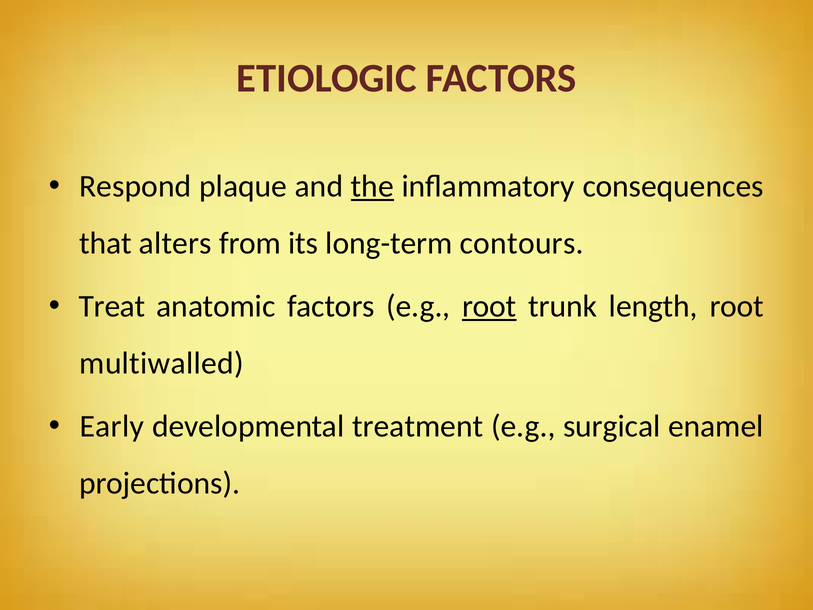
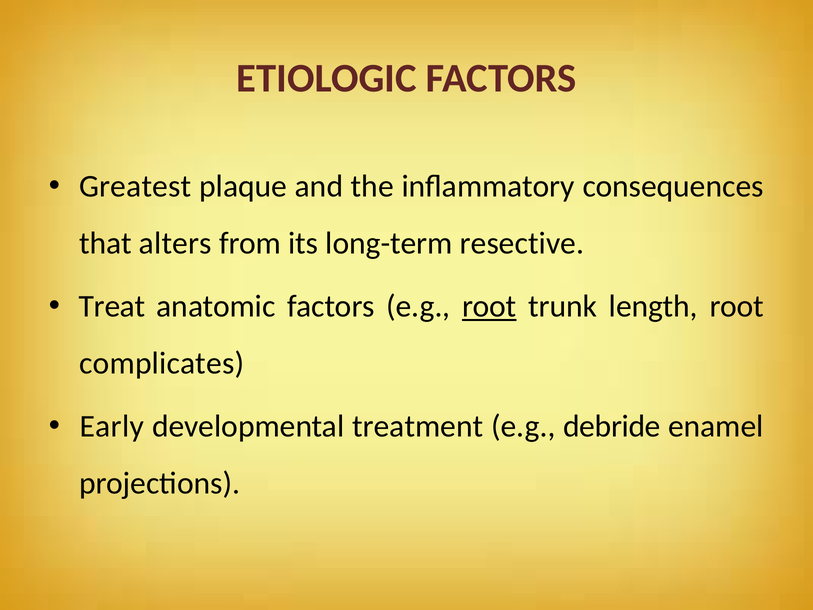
Respond: Respond -> Greatest
the underline: present -> none
contours: contours -> resective
multiwalled: multiwalled -> complicates
surgical: surgical -> debride
